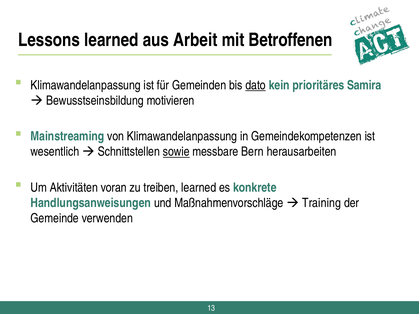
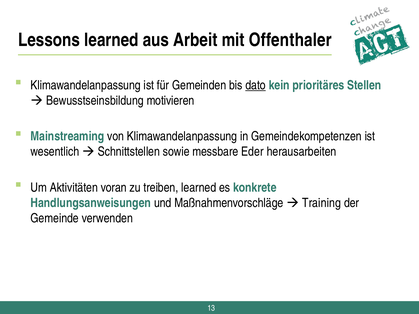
Betroffenen: Betroffenen -> Offenthaler
Samira: Samira -> Stellen
sowie underline: present -> none
Bern: Bern -> Eder
